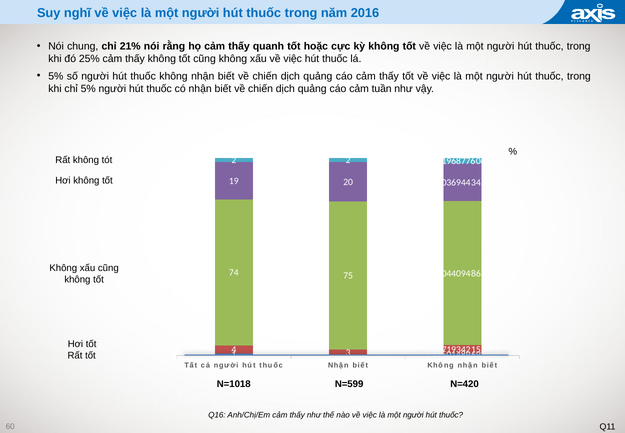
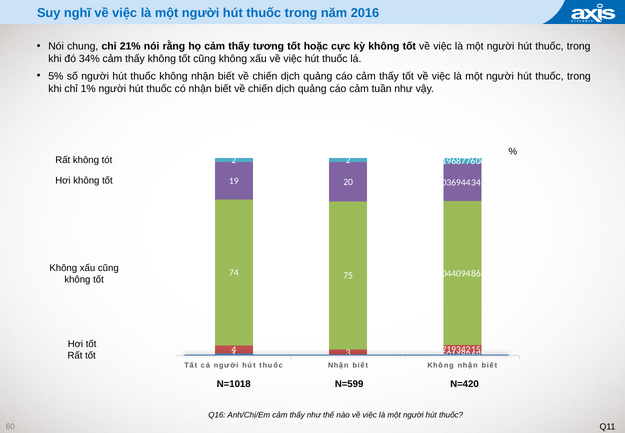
quanh: quanh -> tương
25%: 25% -> 34%
chỉ 5%: 5% -> 1%
